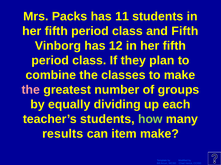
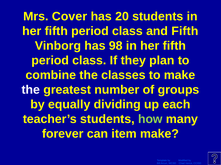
Packs: Packs -> Cover
11: 11 -> 20
12: 12 -> 98
the at (31, 90) colour: pink -> white
results: results -> forever
